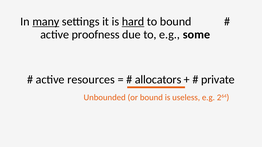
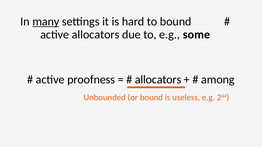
hard underline: present -> none
active proofness: proofness -> allocators
resources: resources -> proofness
private: private -> among
